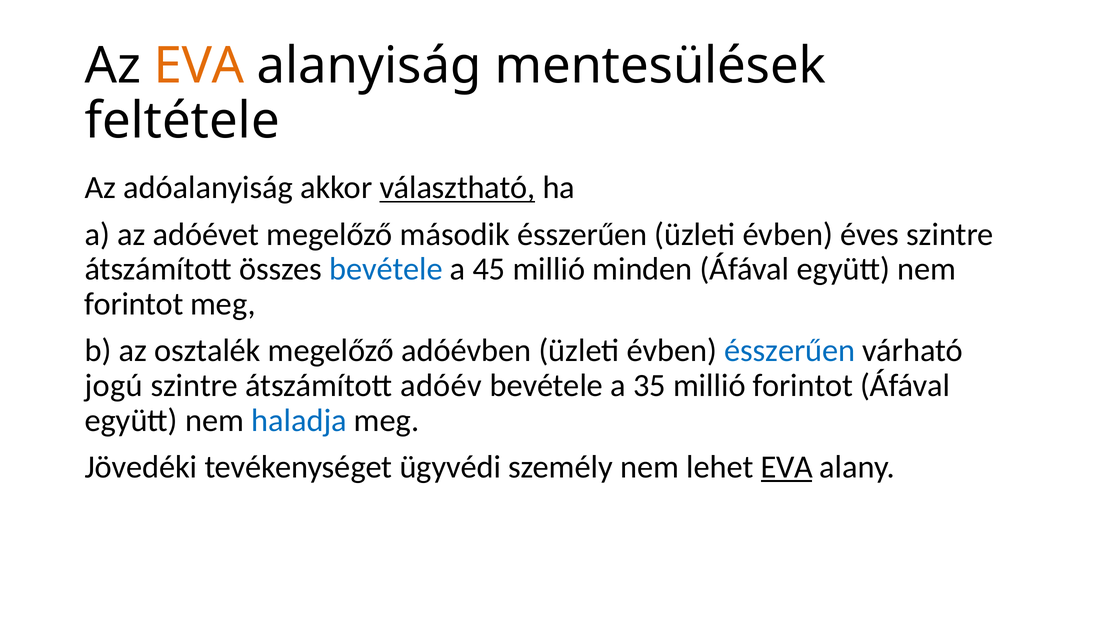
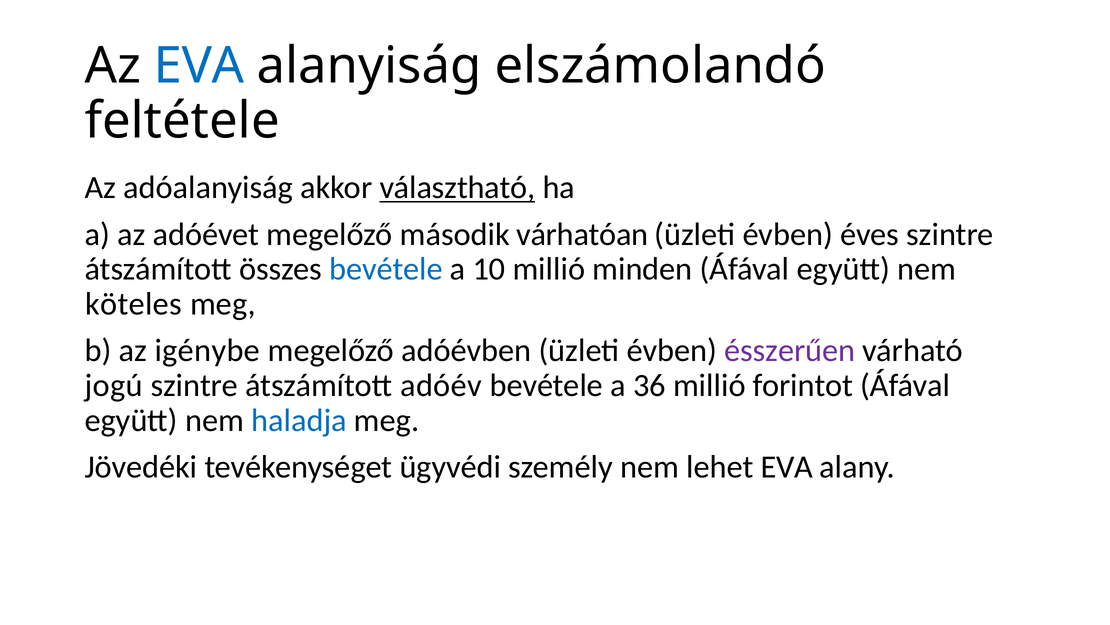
EVA at (199, 66) colour: orange -> blue
mentesülések: mentesülések -> elszámolandó
második ésszerűen: ésszerűen -> várhatóan
45: 45 -> 10
forintot at (134, 304): forintot -> köteles
osztalék: osztalék -> igénybe
ésszerűen at (790, 350) colour: blue -> purple
35: 35 -> 36
EVA at (787, 467) underline: present -> none
